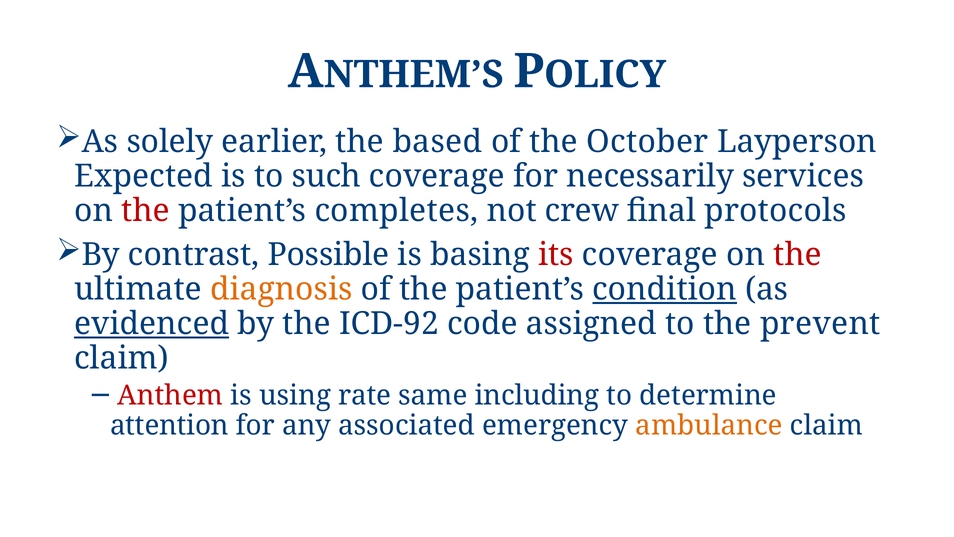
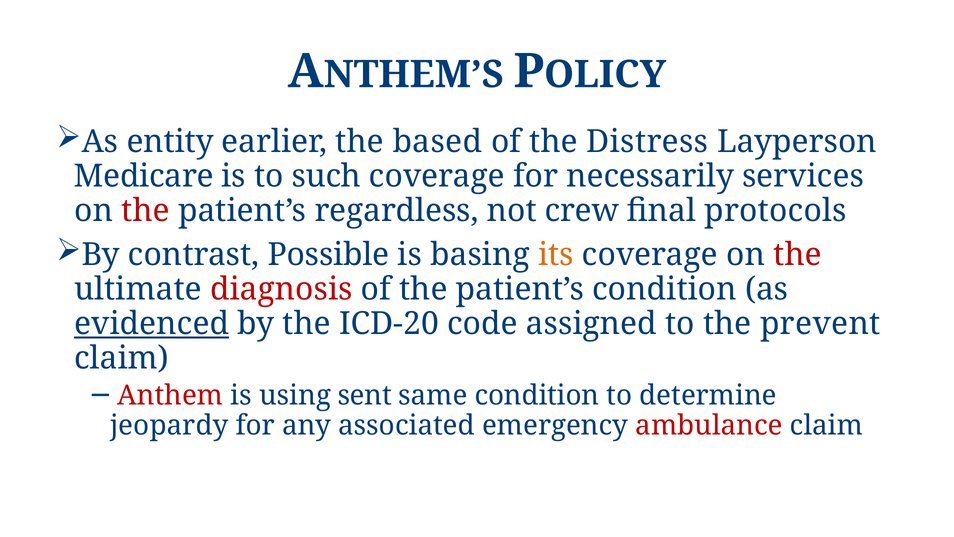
solely: solely -> entity
October: October -> Distress
Expected: Expected -> Medicare
completes: completes -> regardless
its colour: red -> orange
diagnosis colour: orange -> red
condition at (665, 289) underline: present -> none
ICD-92: ICD-92 -> ICD-20
rate: rate -> sent
same including: including -> condition
attention: attention -> jeopardy
ambulance colour: orange -> red
